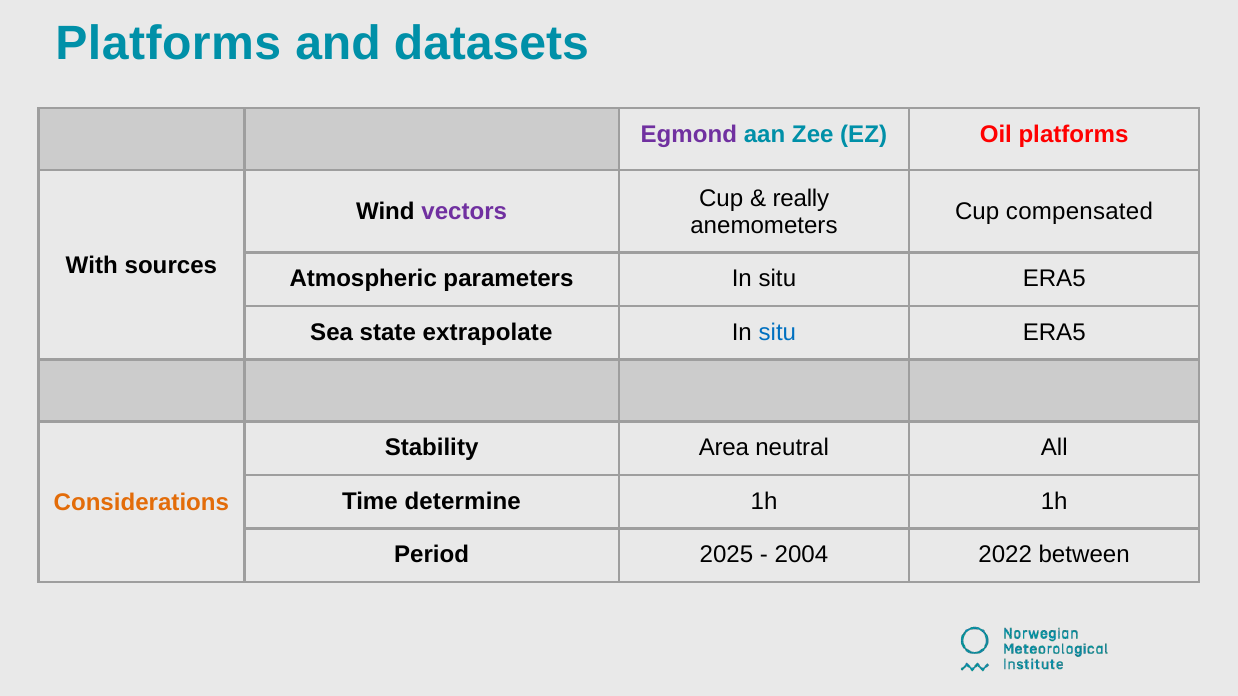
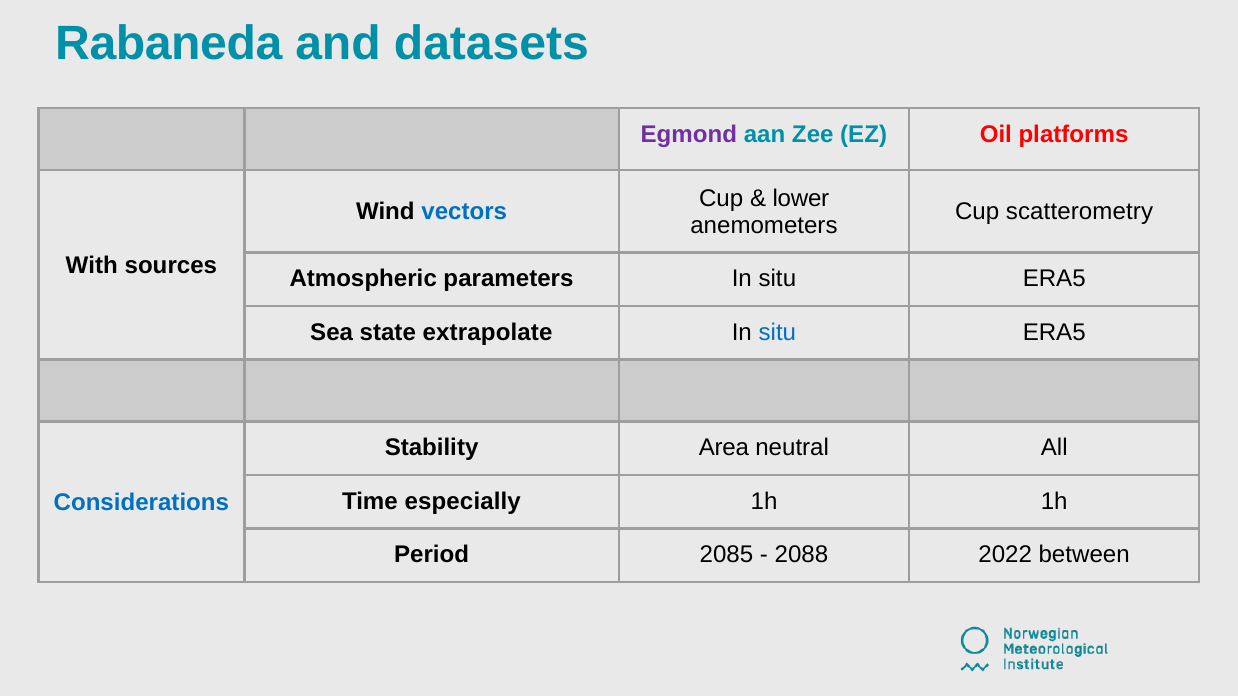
Platforms at (168, 44): Platforms -> Rabaneda
really: really -> lower
vectors colour: purple -> blue
compensated: compensated -> scatterometry
determine: determine -> especially
Considerations colour: orange -> blue
2025: 2025 -> 2085
2004: 2004 -> 2088
